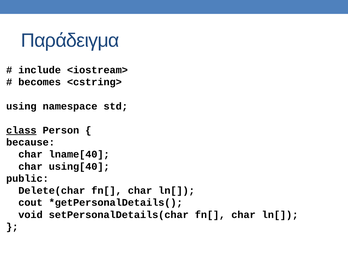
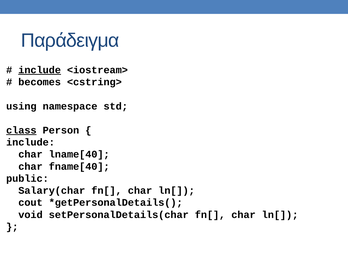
include at (40, 70) underline: none -> present
because at (30, 142): because -> include
using[40: using[40 -> fname[40
Delete(char: Delete(char -> Salary(char
